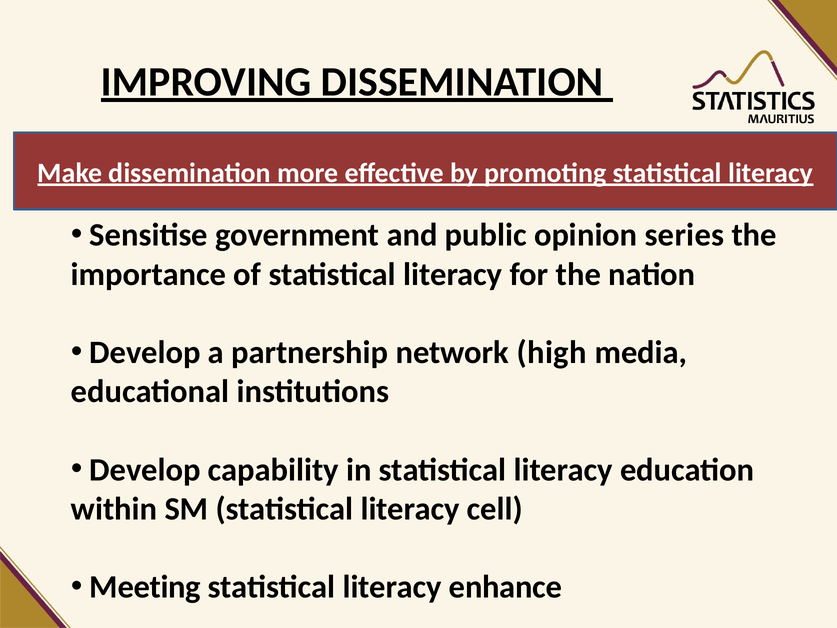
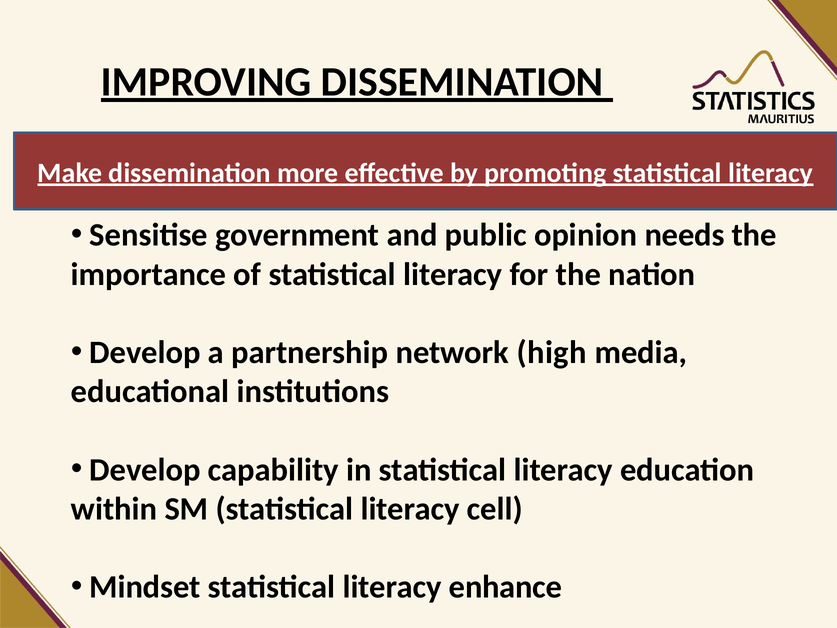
series: series -> needs
Meeting: Meeting -> Mindset
